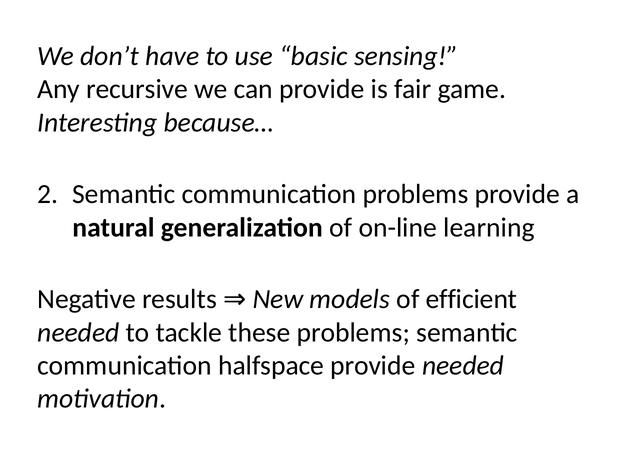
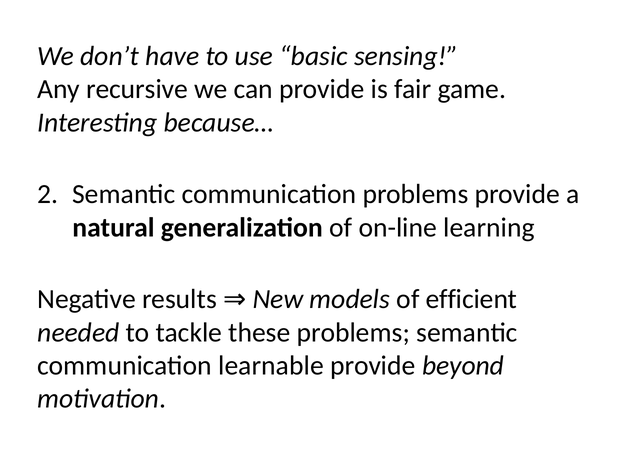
halfspace: halfspace -> learnable
provide needed: needed -> beyond
